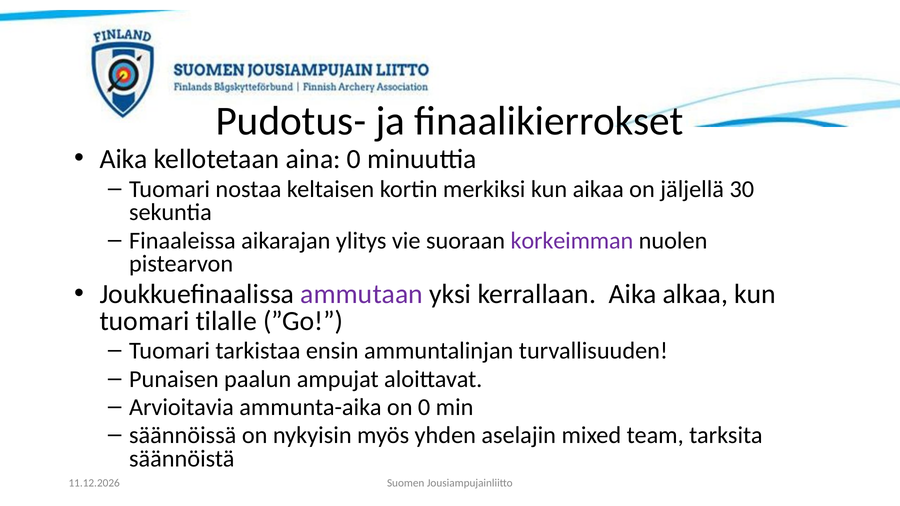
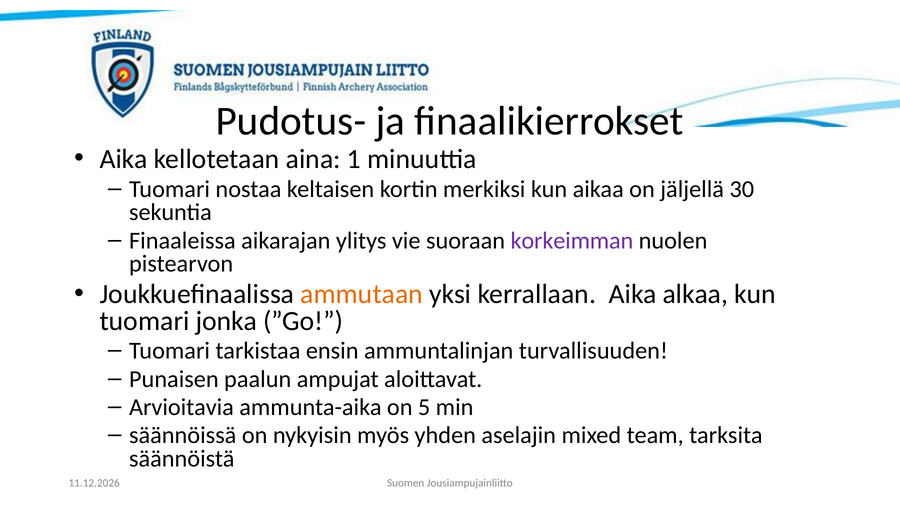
aina 0: 0 -> 1
ammutaan colour: purple -> orange
tilalle: tilalle -> jonka
on 0: 0 -> 5
